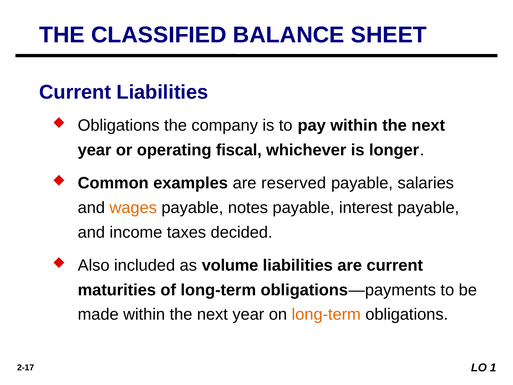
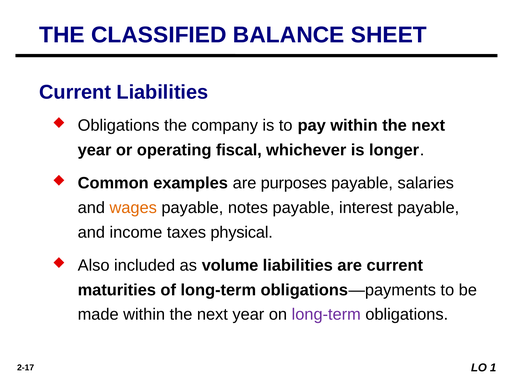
reserved: reserved -> purposes
decided: decided -> physical
long-term at (326, 314) colour: orange -> purple
